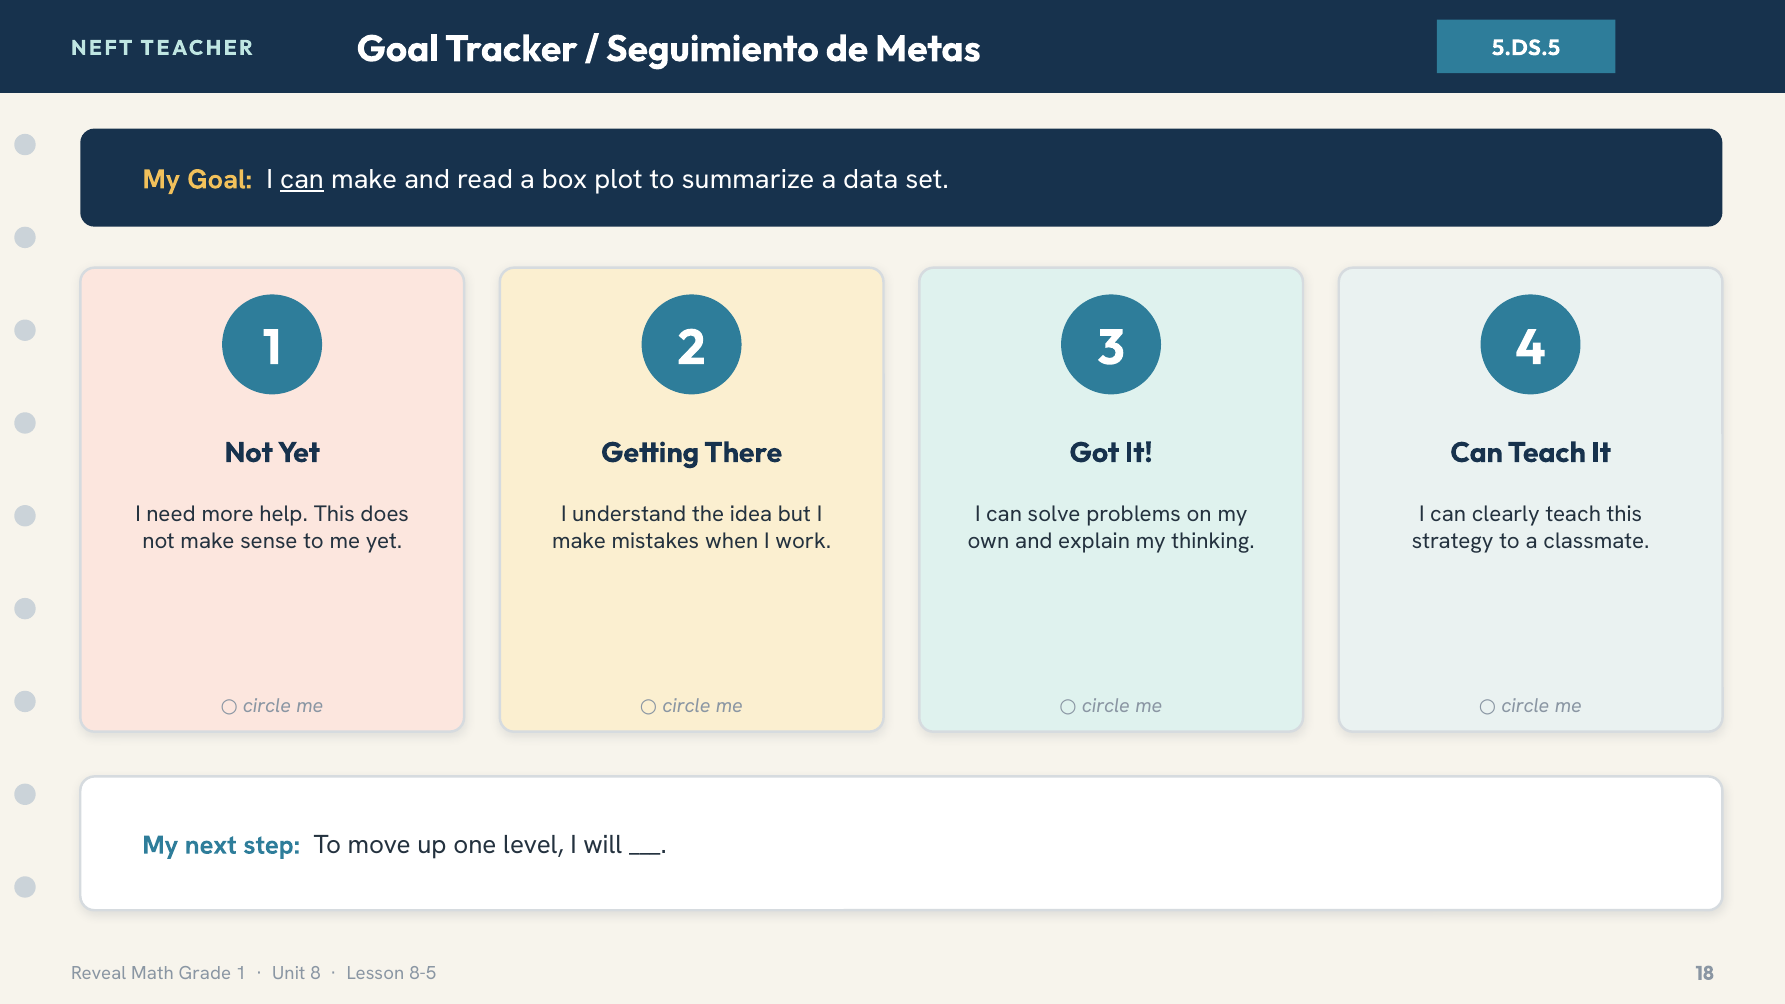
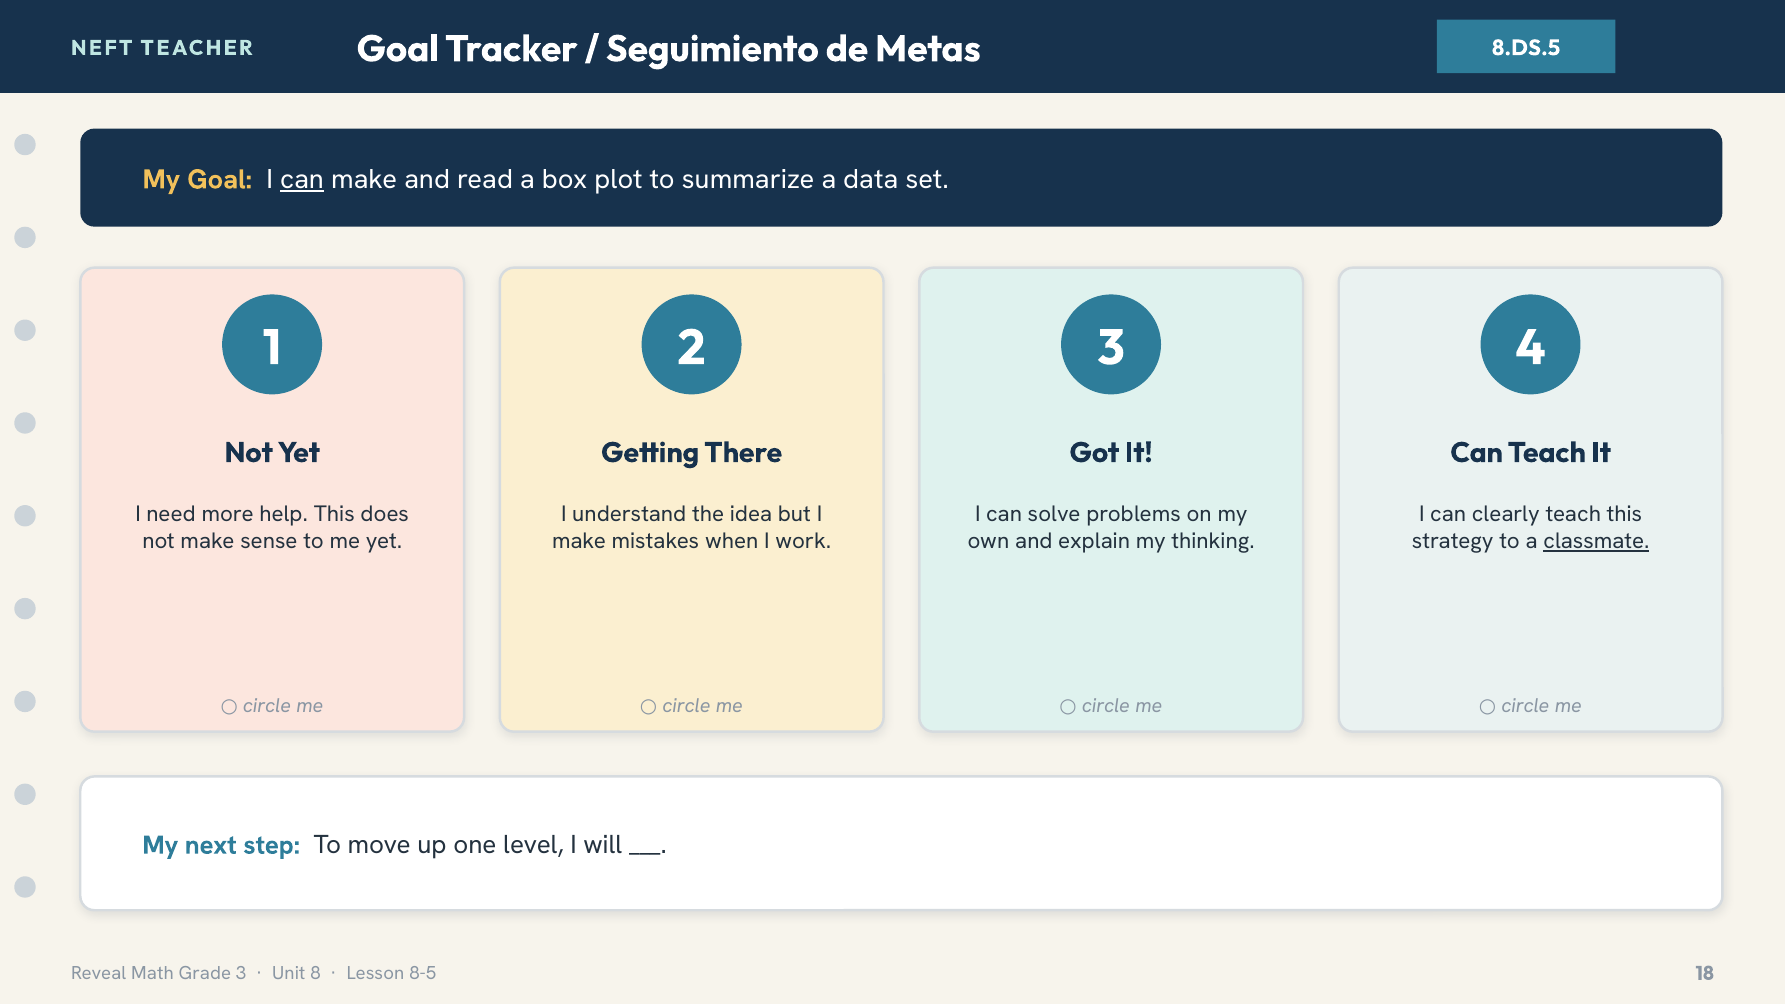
5.DS.5: 5.DS.5 -> 8.DS.5
classmate underline: none -> present
Grade 1: 1 -> 3
